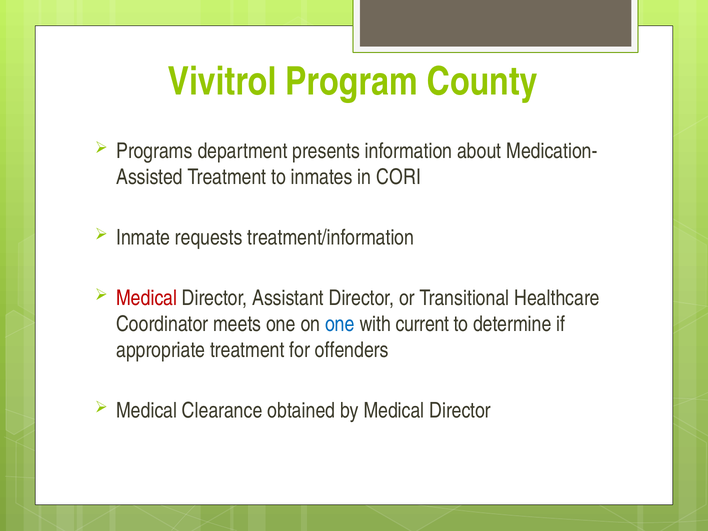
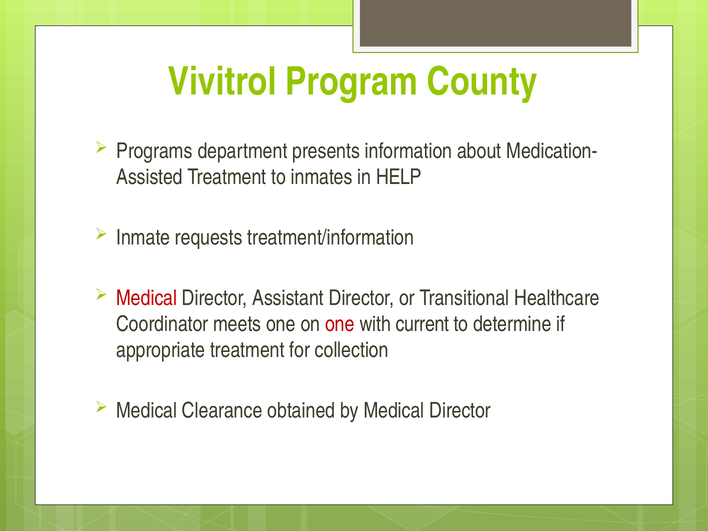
CORI: CORI -> HELP
one at (340, 324) colour: blue -> red
offenders: offenders -> collection
